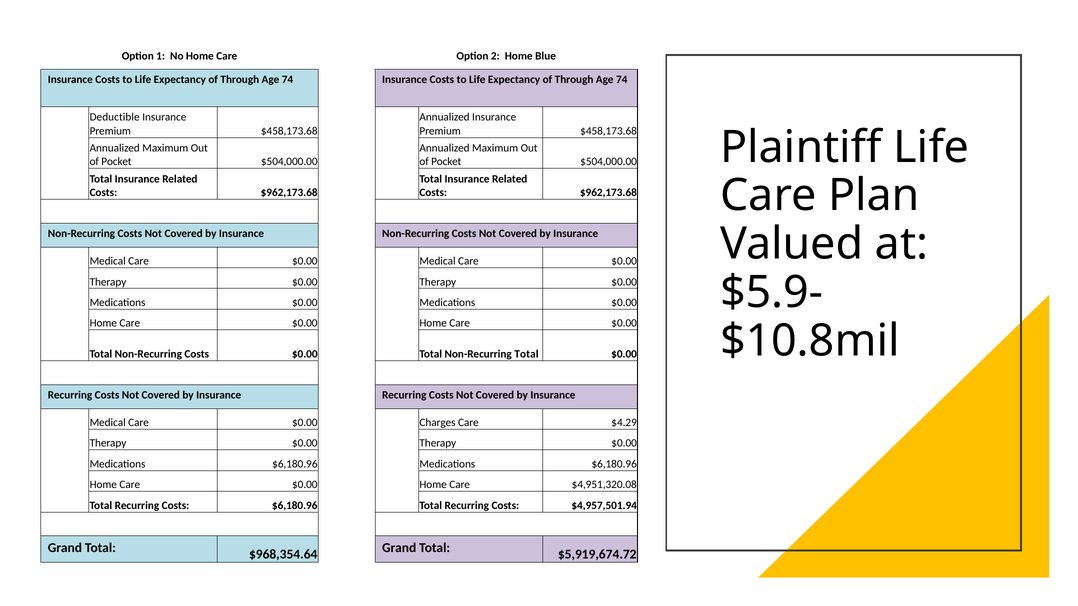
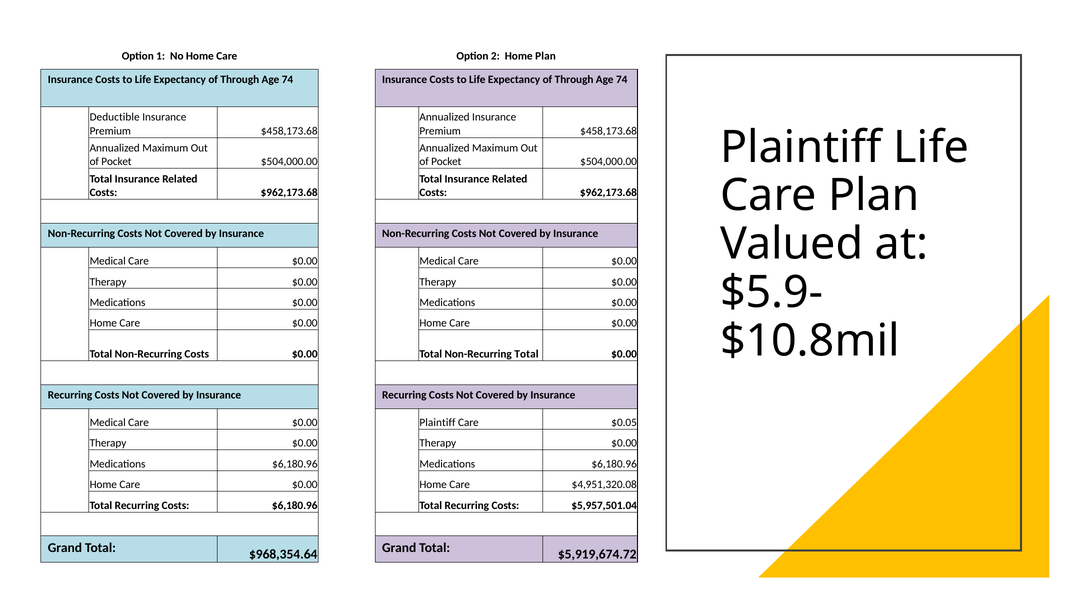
Home Blue: Blue -> Plan
$0.00 Charges: Charges -> Plaintiff
$4.29: $4.29 -> $0.05
$4,957,501.94: $4,957,501.94 -> $5,957,501.04
